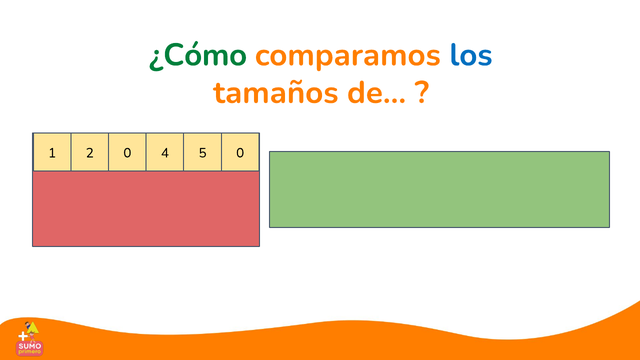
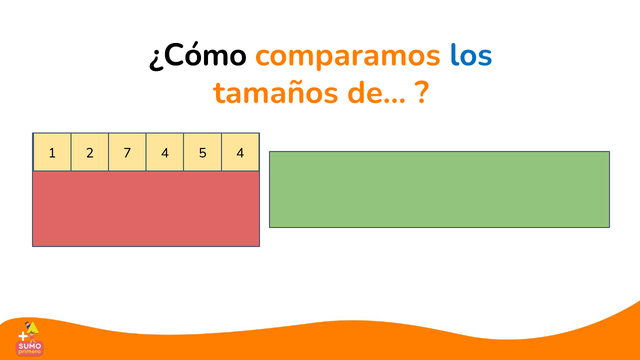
¿Cómo colour: green -> black
2 0: 0 -> 7
5 0: 0 -> 4
